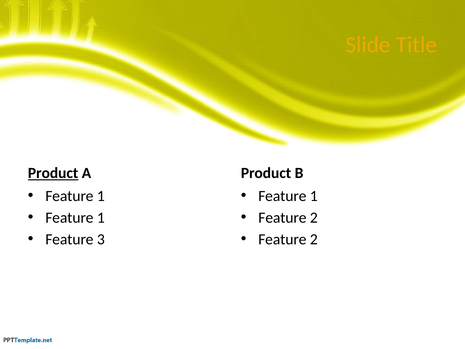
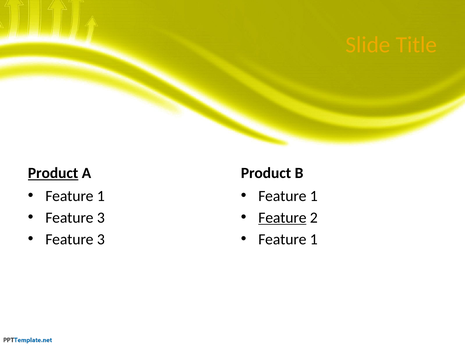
1 at (101, 218): 1 -> 3
Feature at (282, 218) underline: none -> present
2 at (314, 239): 2 -> 1
